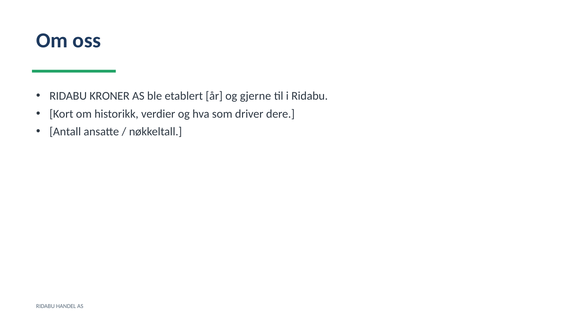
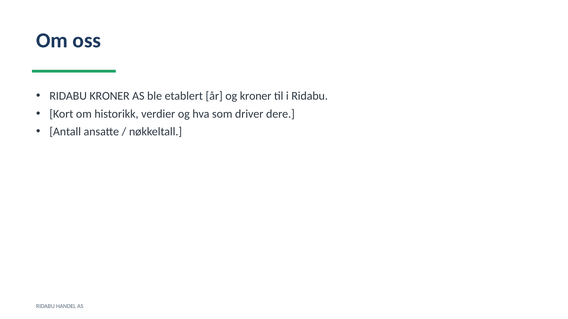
og gjerne: gjerne -> kroner
